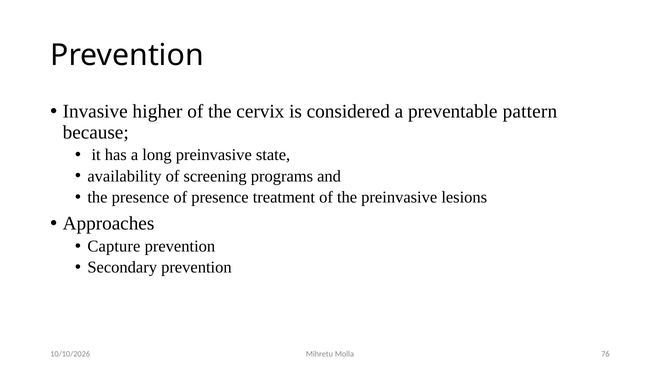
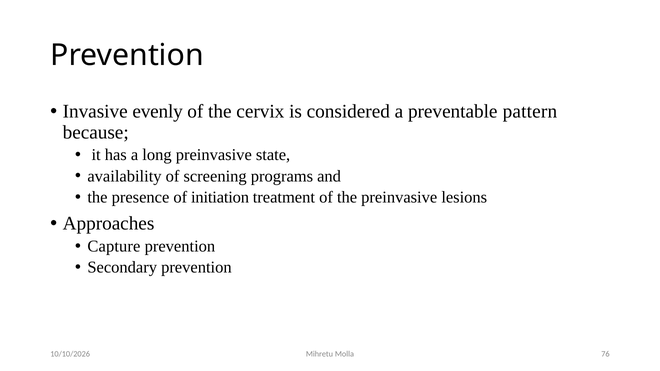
higher: higher -> evenly
of presence: presence -> initiation
